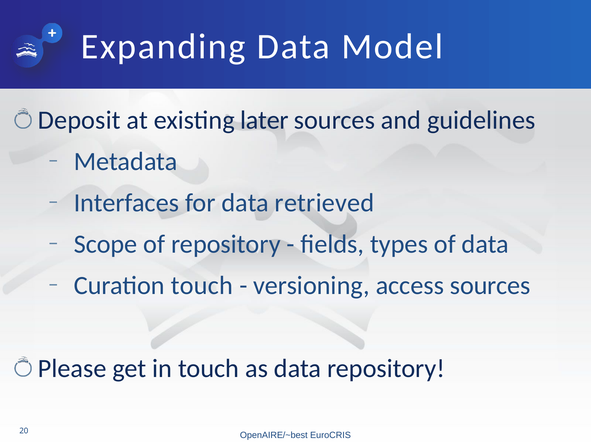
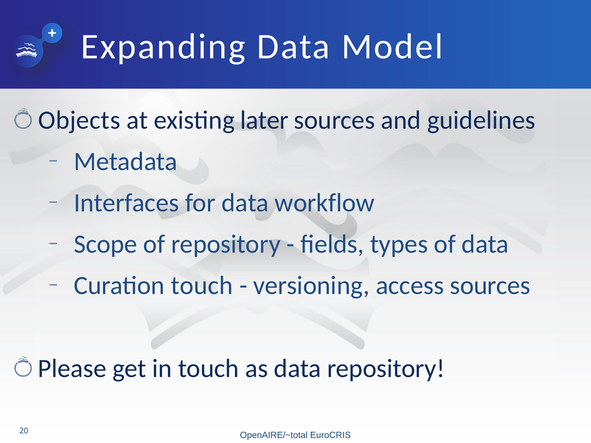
Deposit: Deposit -> Objects
retrieved: retrieved -> workflow
OpenAIRE/~best: OpenAIRE/~best -> OpenAIRE/~total
